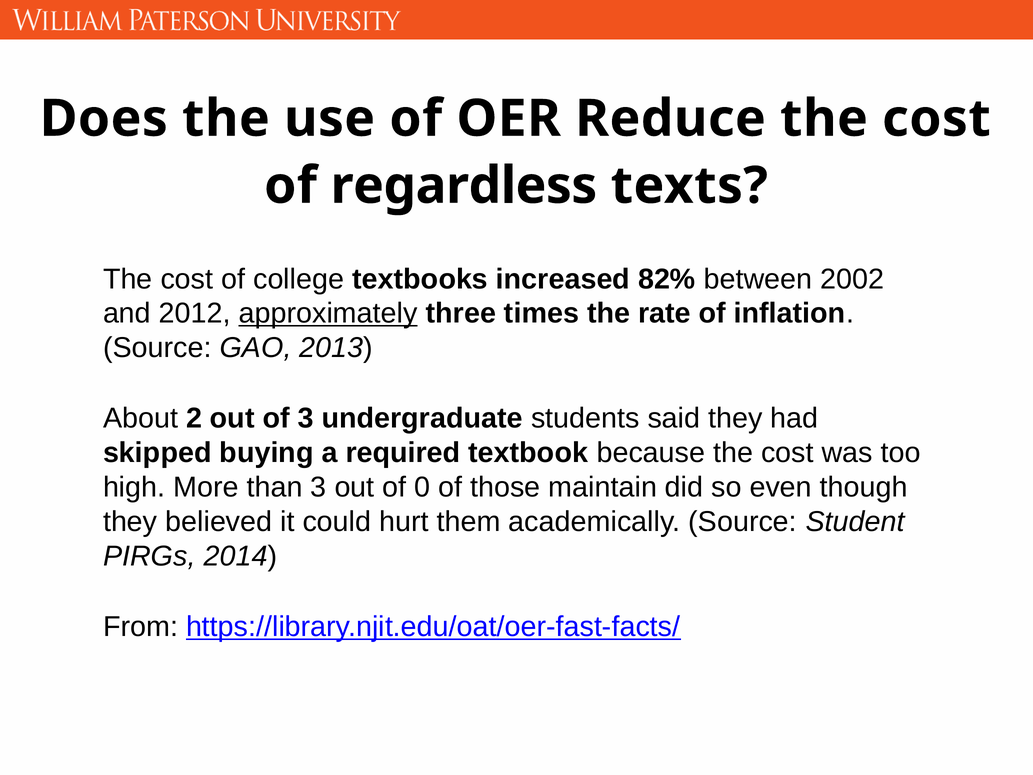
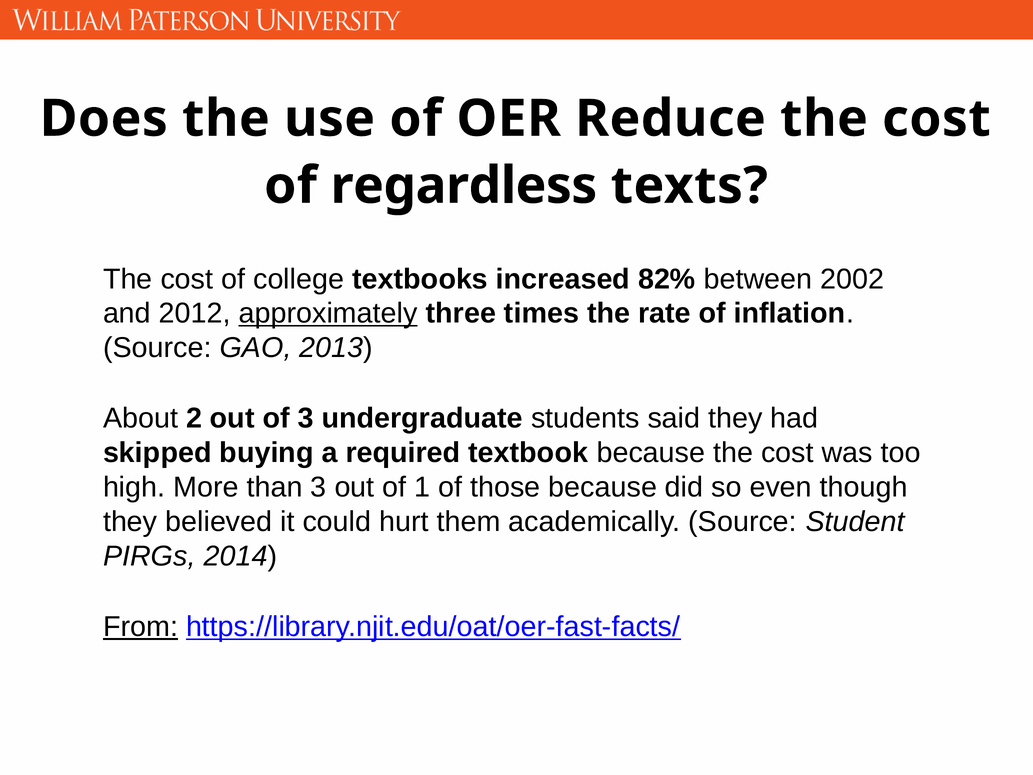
0: 0 -> 1
those maintain: maintain -> because
From underline: none -> present
